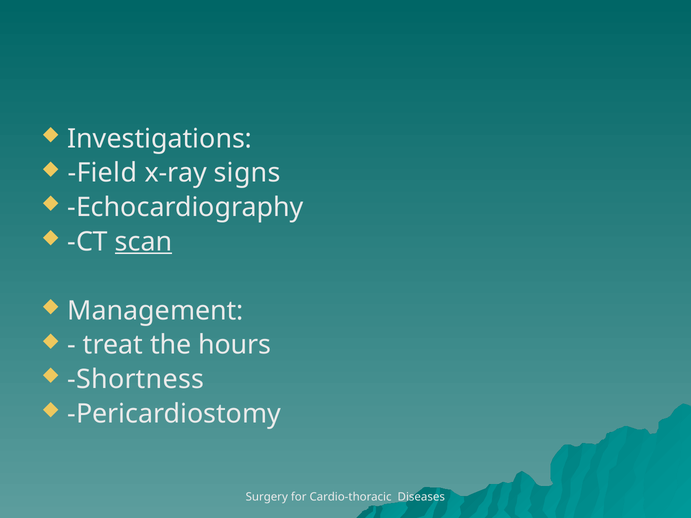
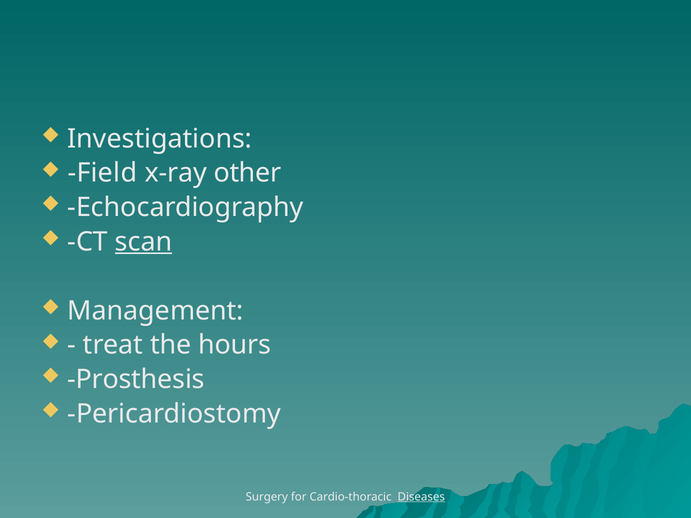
signs: signs -> other
Shortness: Shortness -> Prosthesis
Diseases underline: none -> present
